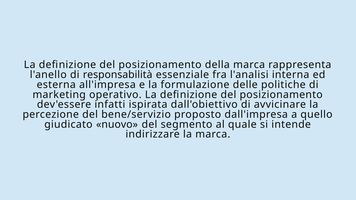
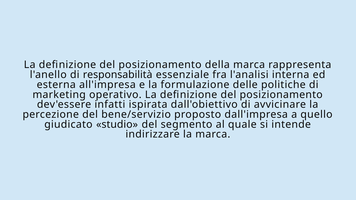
nuovo: nuovo -> studio
